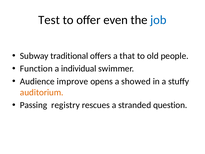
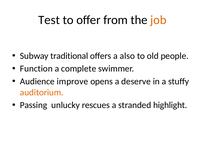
even: even -> from
job colour: blue -> orange
that: that -> also
individual: individual -> complete
showed: showed -> deserve
registry: registry -> unlucky
question: question -> highlight
